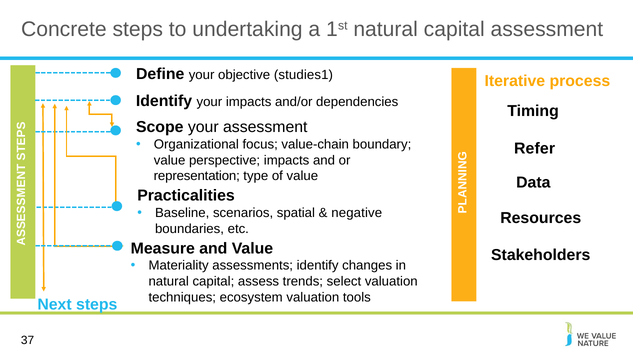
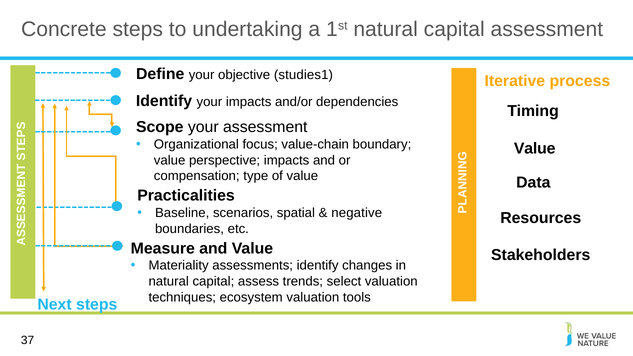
Refer at (535, 149): Refer -> Value
representation: representation -> compensation
